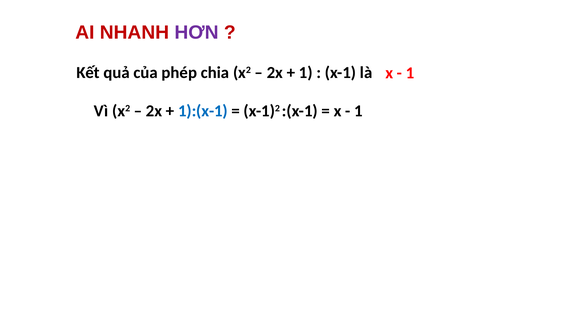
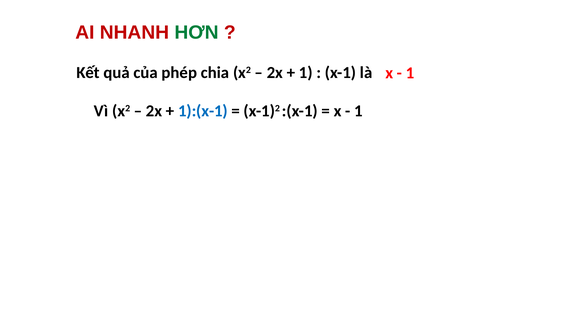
HƠN colour: purple -> green
